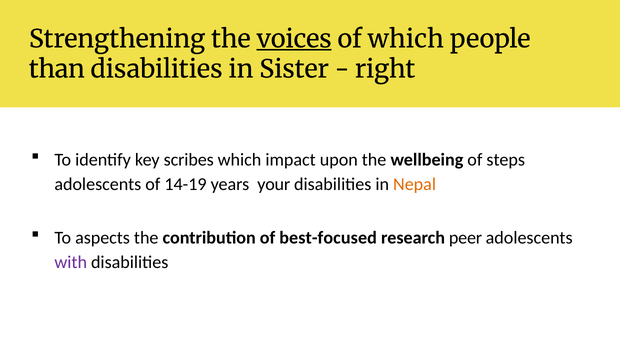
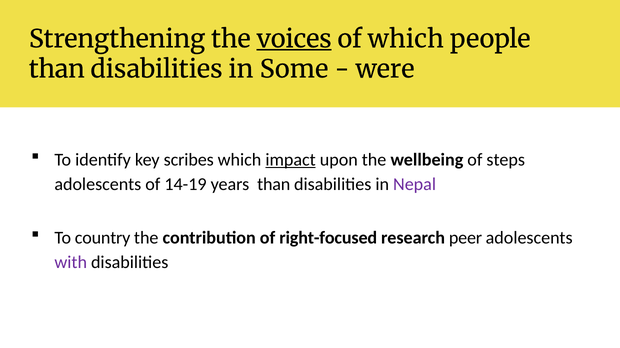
Sister: Sister -> Some
right: right -> were
impact underline: none -> present
years your: your -> than
Nepal colour: orange -> purple
aspects: aspects -> country
best-focused: best-focused -> right-focused
